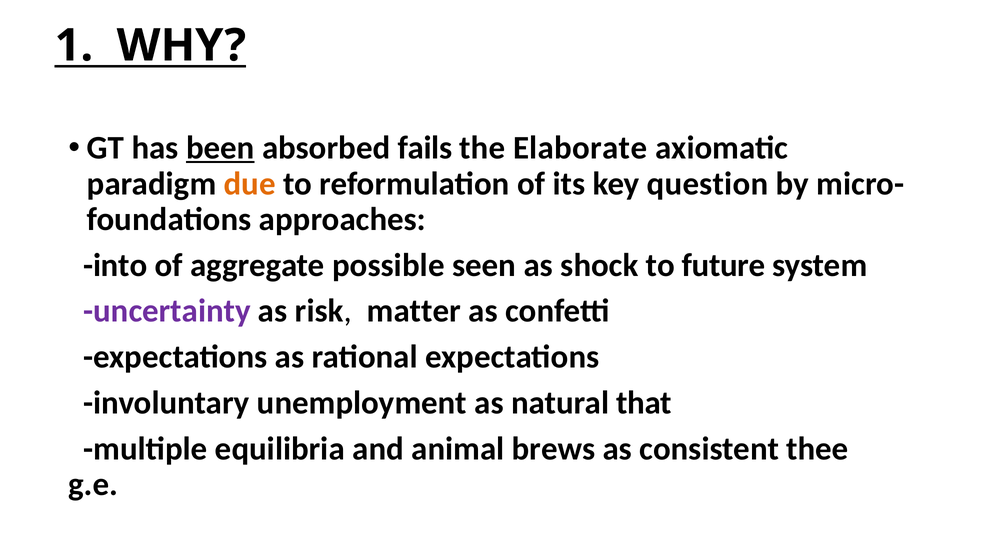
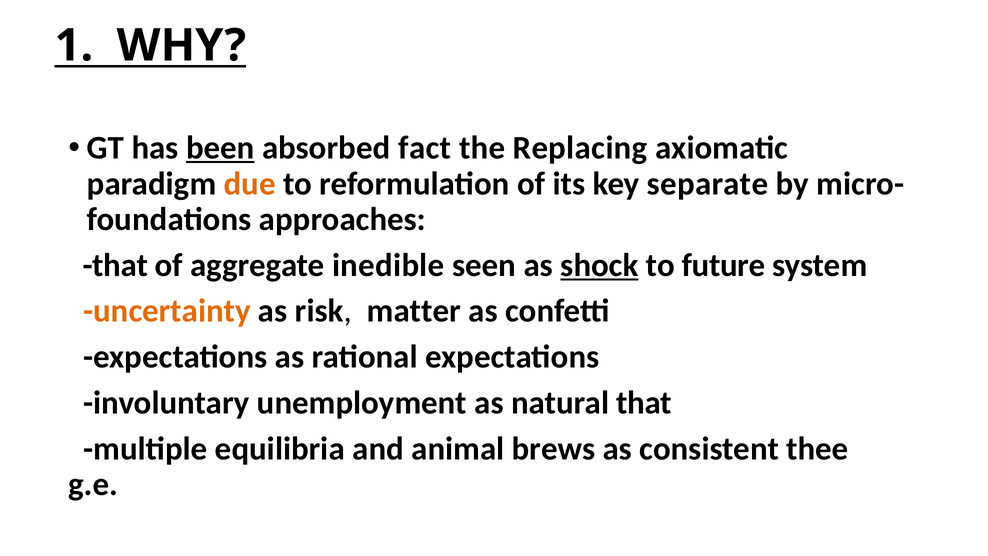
fails: fails -> fact
Elaborate: Elaborate -> Replacing
question: question -> separate
into at (115, 265): into -> that
possible: possible -> inedible
shock underline: none -> present
uncertainty colour: purple -> orange
